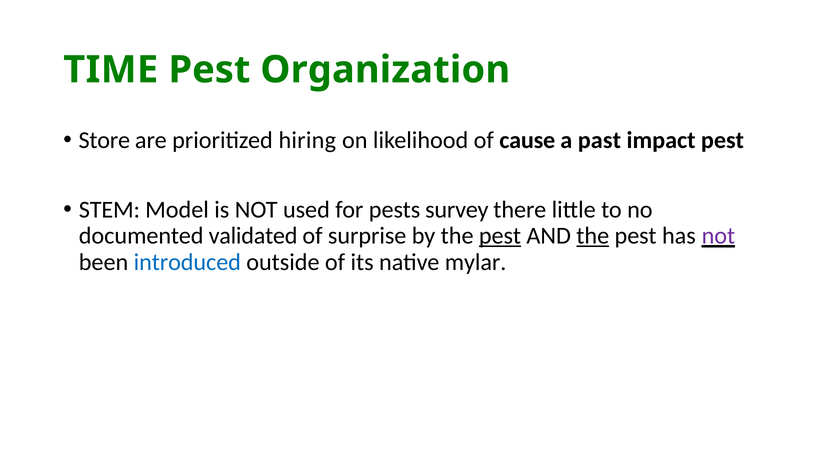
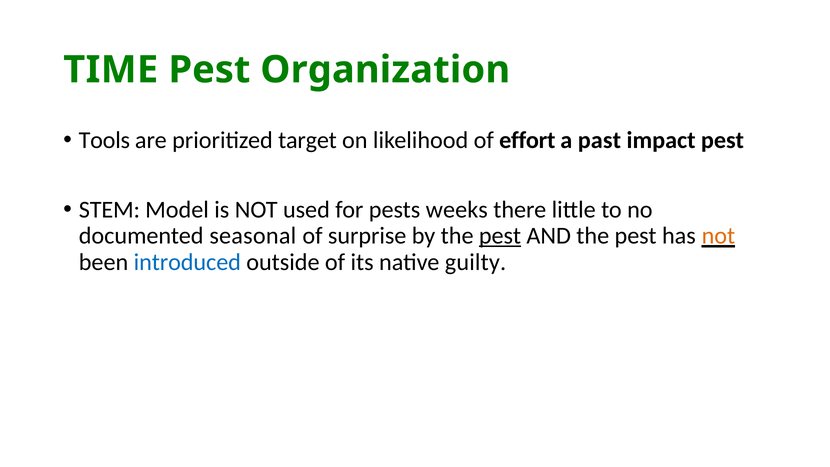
Store: Store -> Tools
hiring: hiring -> target
cause: cause -> effort
survey: survey -> weeks
validated: validated -> seasonal
the at (593, 236) underline: present -> none
not at (718, 236) colour: purple -> orange
mylar: mylar -> guilty
